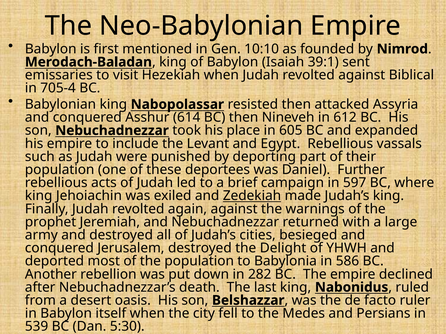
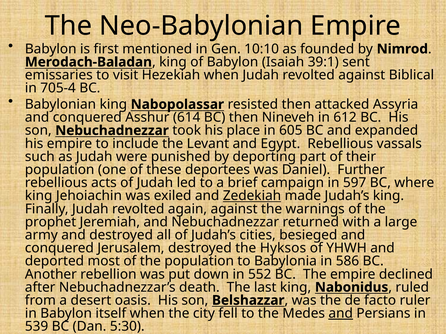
Delight: Delight -> Hyksos
282: 282 -> 552
and at (341, 314) underline: none -> present
